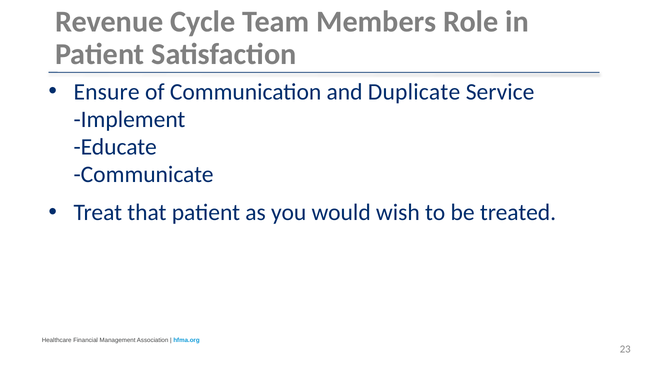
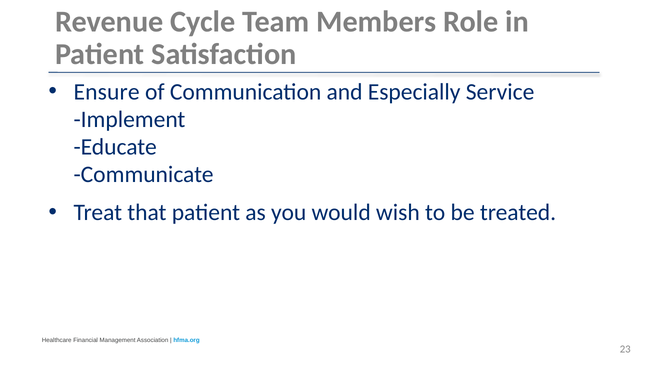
Duplicate: Duplicate -> Especially
